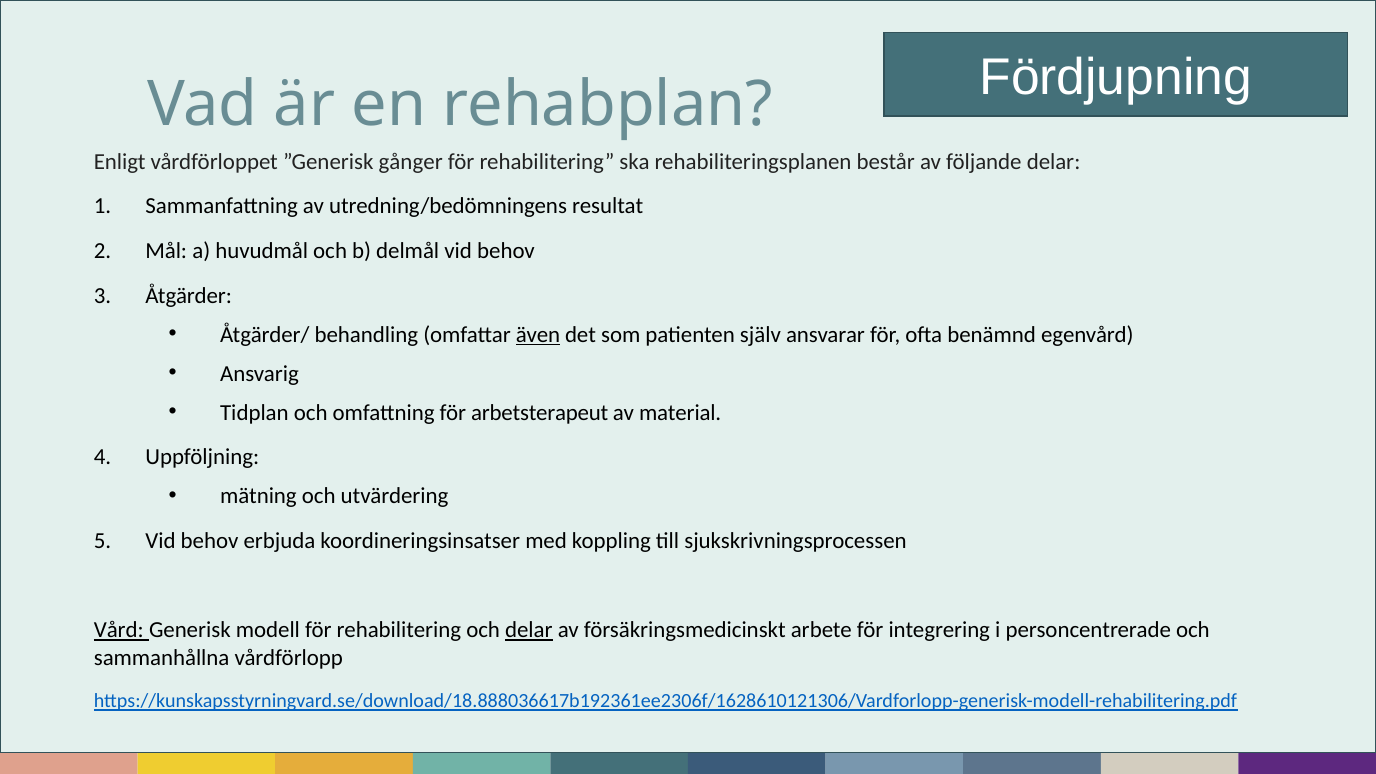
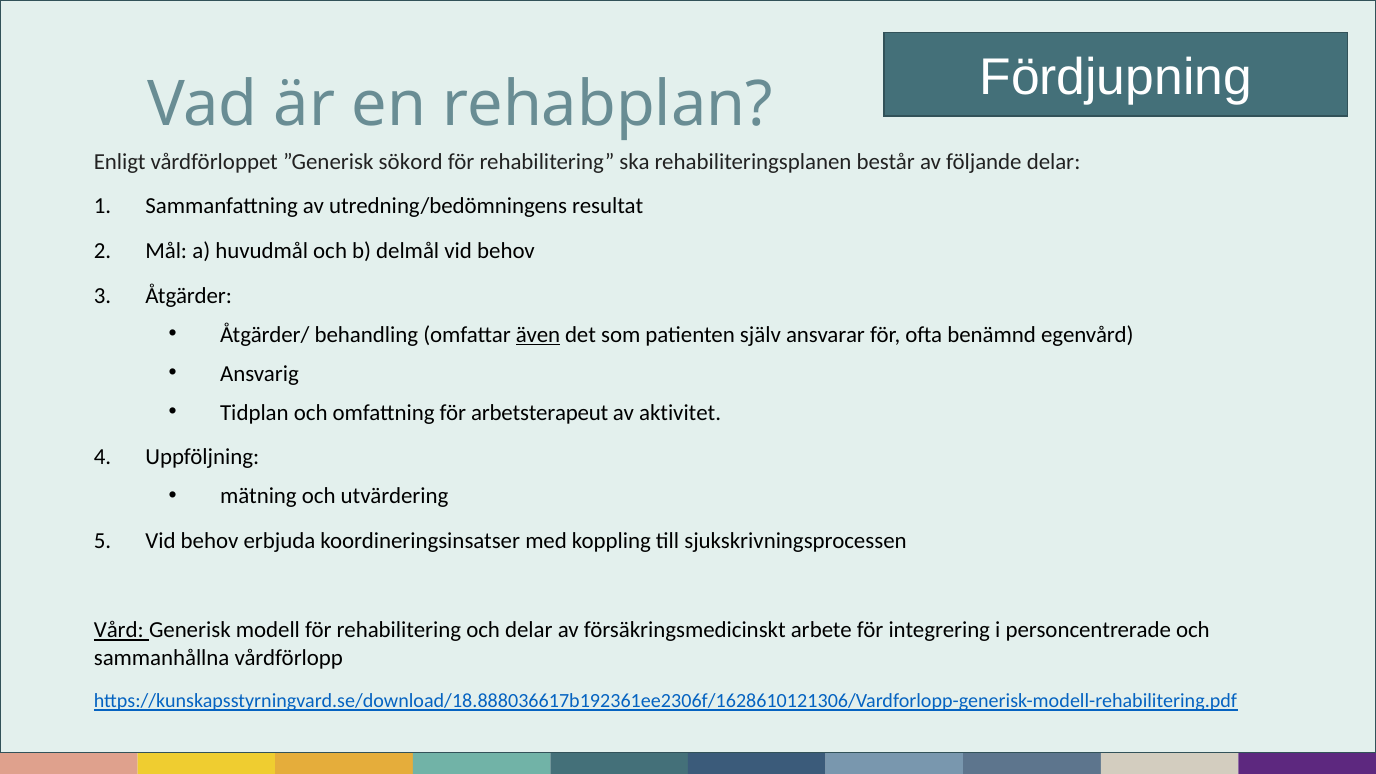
gånger: gånger -> sökord
material: material -> aktivitet
delar at (529, 630) underline: present -> none
